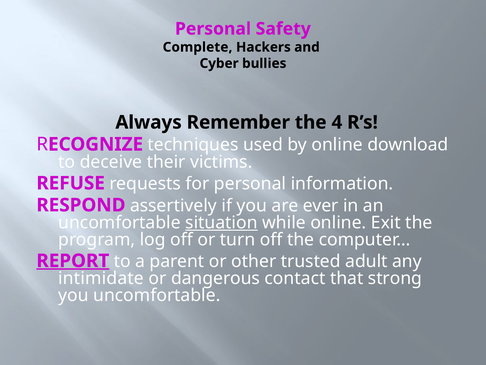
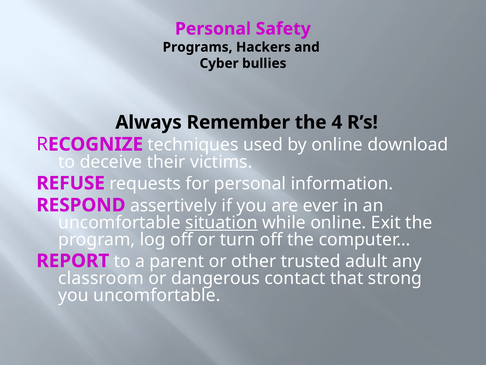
Complete: Complete -> Programs
REPORT underline: present -> none
intimidate: intimidate -> classroom
